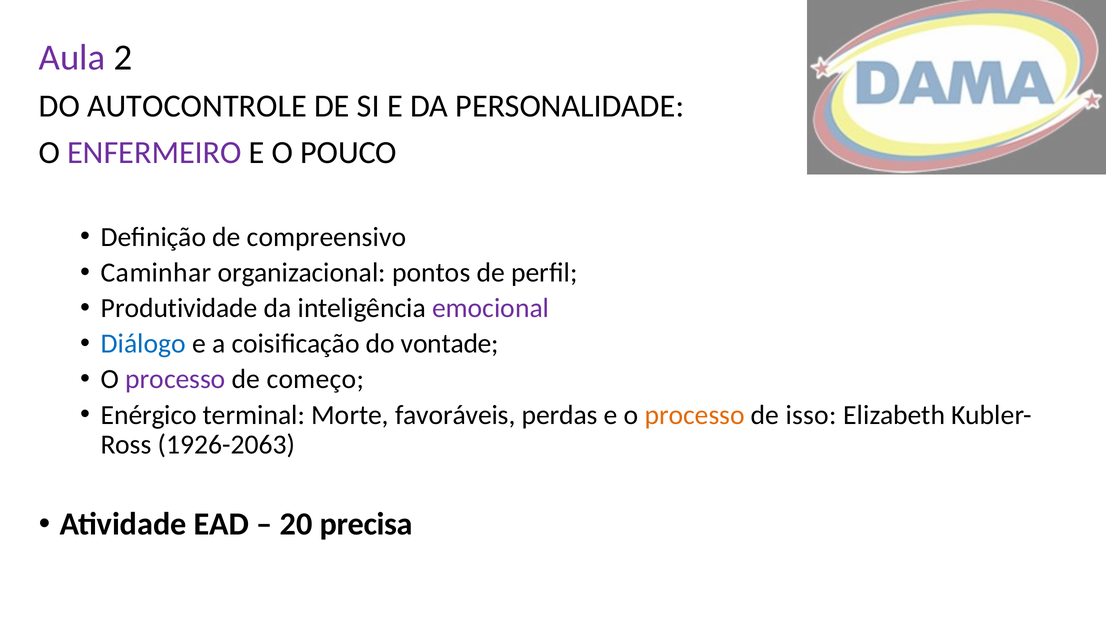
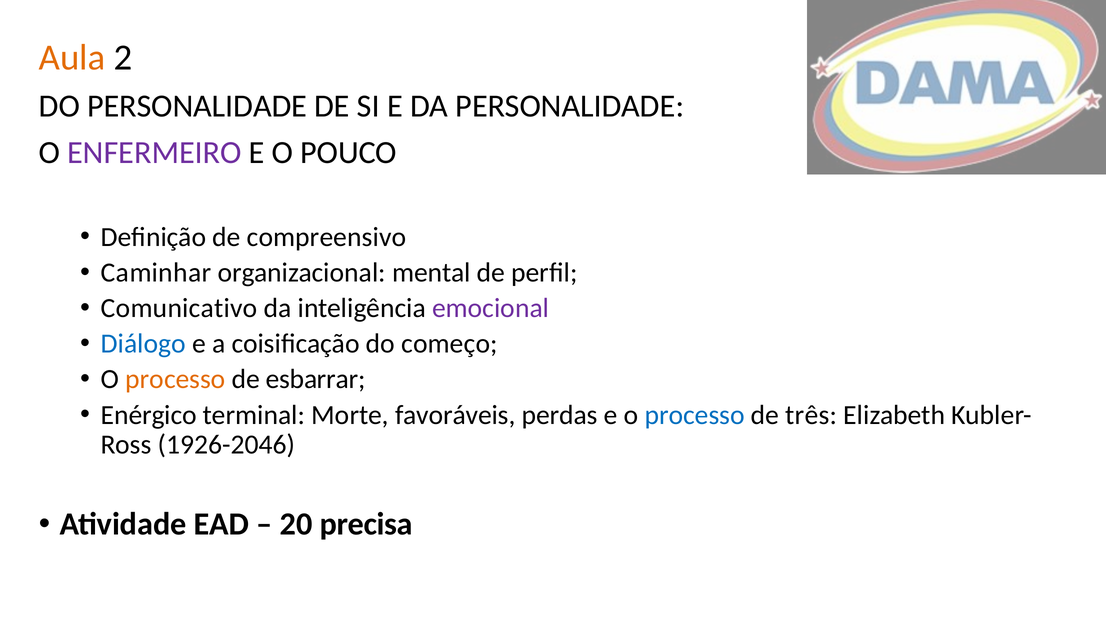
Aula colour: purple -> orange
DO AUTOCONTROLE: AUTOCONTROLE -> PERSONALIDADE
pontos: pontos -> mental
Produtividade: Produtividade -> Comunicativo
vontade: vontade -> começo
processo at (175, 379) colour: purple -> orange
começo: começo -> esbarrar
processo at (695, 415) colour: orange -> blue
isso: isso -> três
1926-2063: 1926-2063 -> 1926-2046
